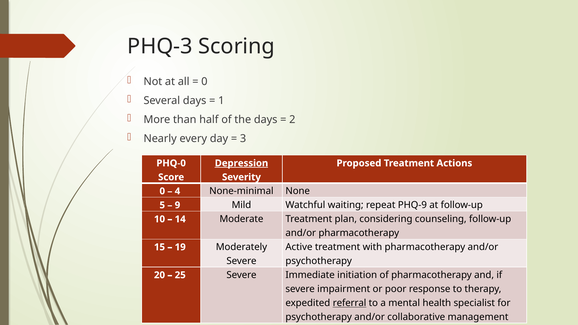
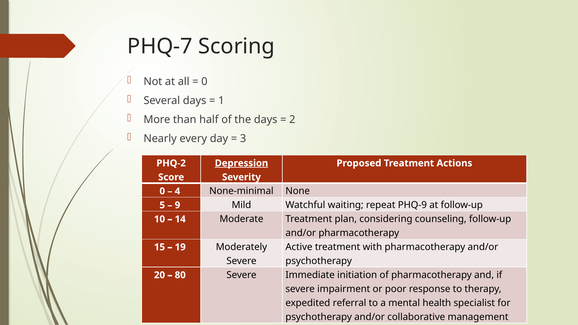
PHQ-3: PHQ-3 -> PHQ-7
PHQ-0: PHQ-0 -> PHQ-2
25: 25 -> 80
referral underline: present -> none
